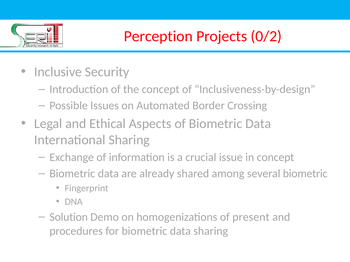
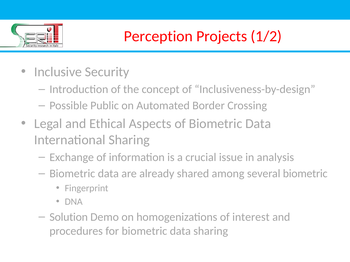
0/2: 0/2 -> 1/2
Issues: Issues -> Public
in concept: concept -> analysis
present: present -> interest
